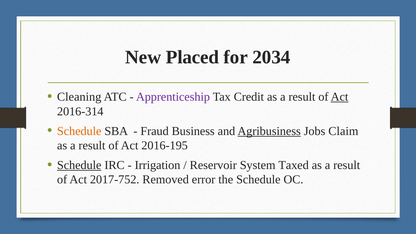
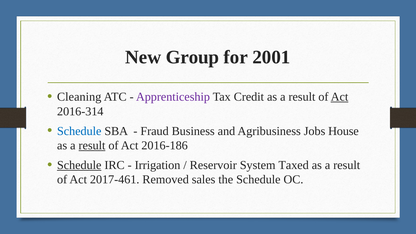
Placed: Placed -> Group
2034: 2034 -> 2001
Schedule at (79, 131) colour: orange -> blue
Agribusiness underline: present -> none
Claim: Claim -> House
result at (92, 146) underline: none -> present
2016-195: 2016-195 -> 2016-186
2017-752: 2017-752 -> 2017-461
error: error -> sales
